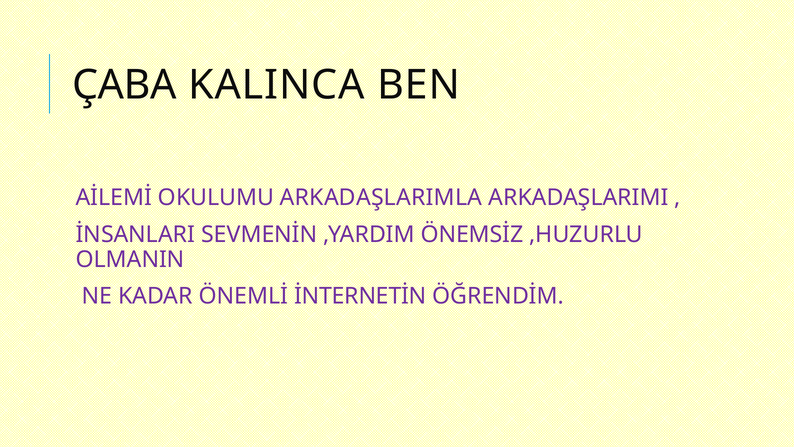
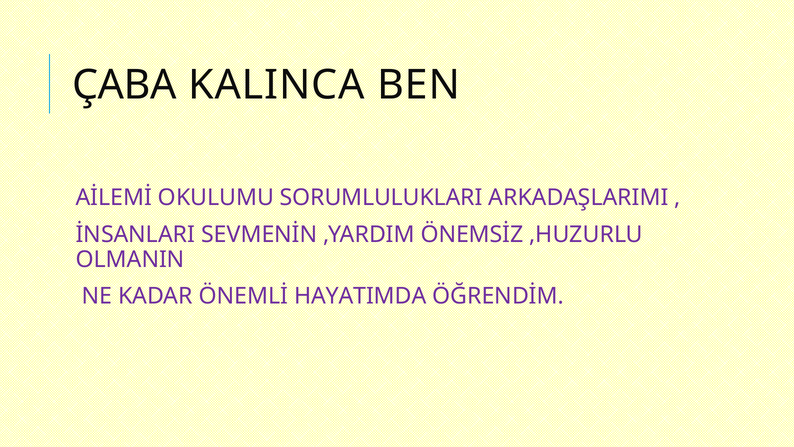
ARKADAŞLARIMLA: ARKADAŞLARIMLA -> SORUMLULUKLARI
İNTERNETİN: İNTERNETİN -> HAYATIMDA
